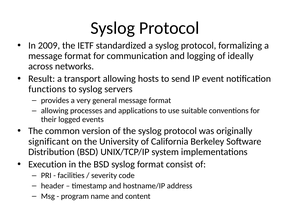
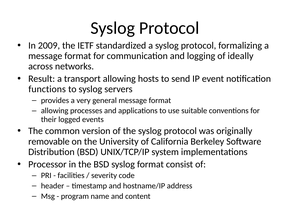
significant: significant -> removable
Execution: Execution -> Processor
